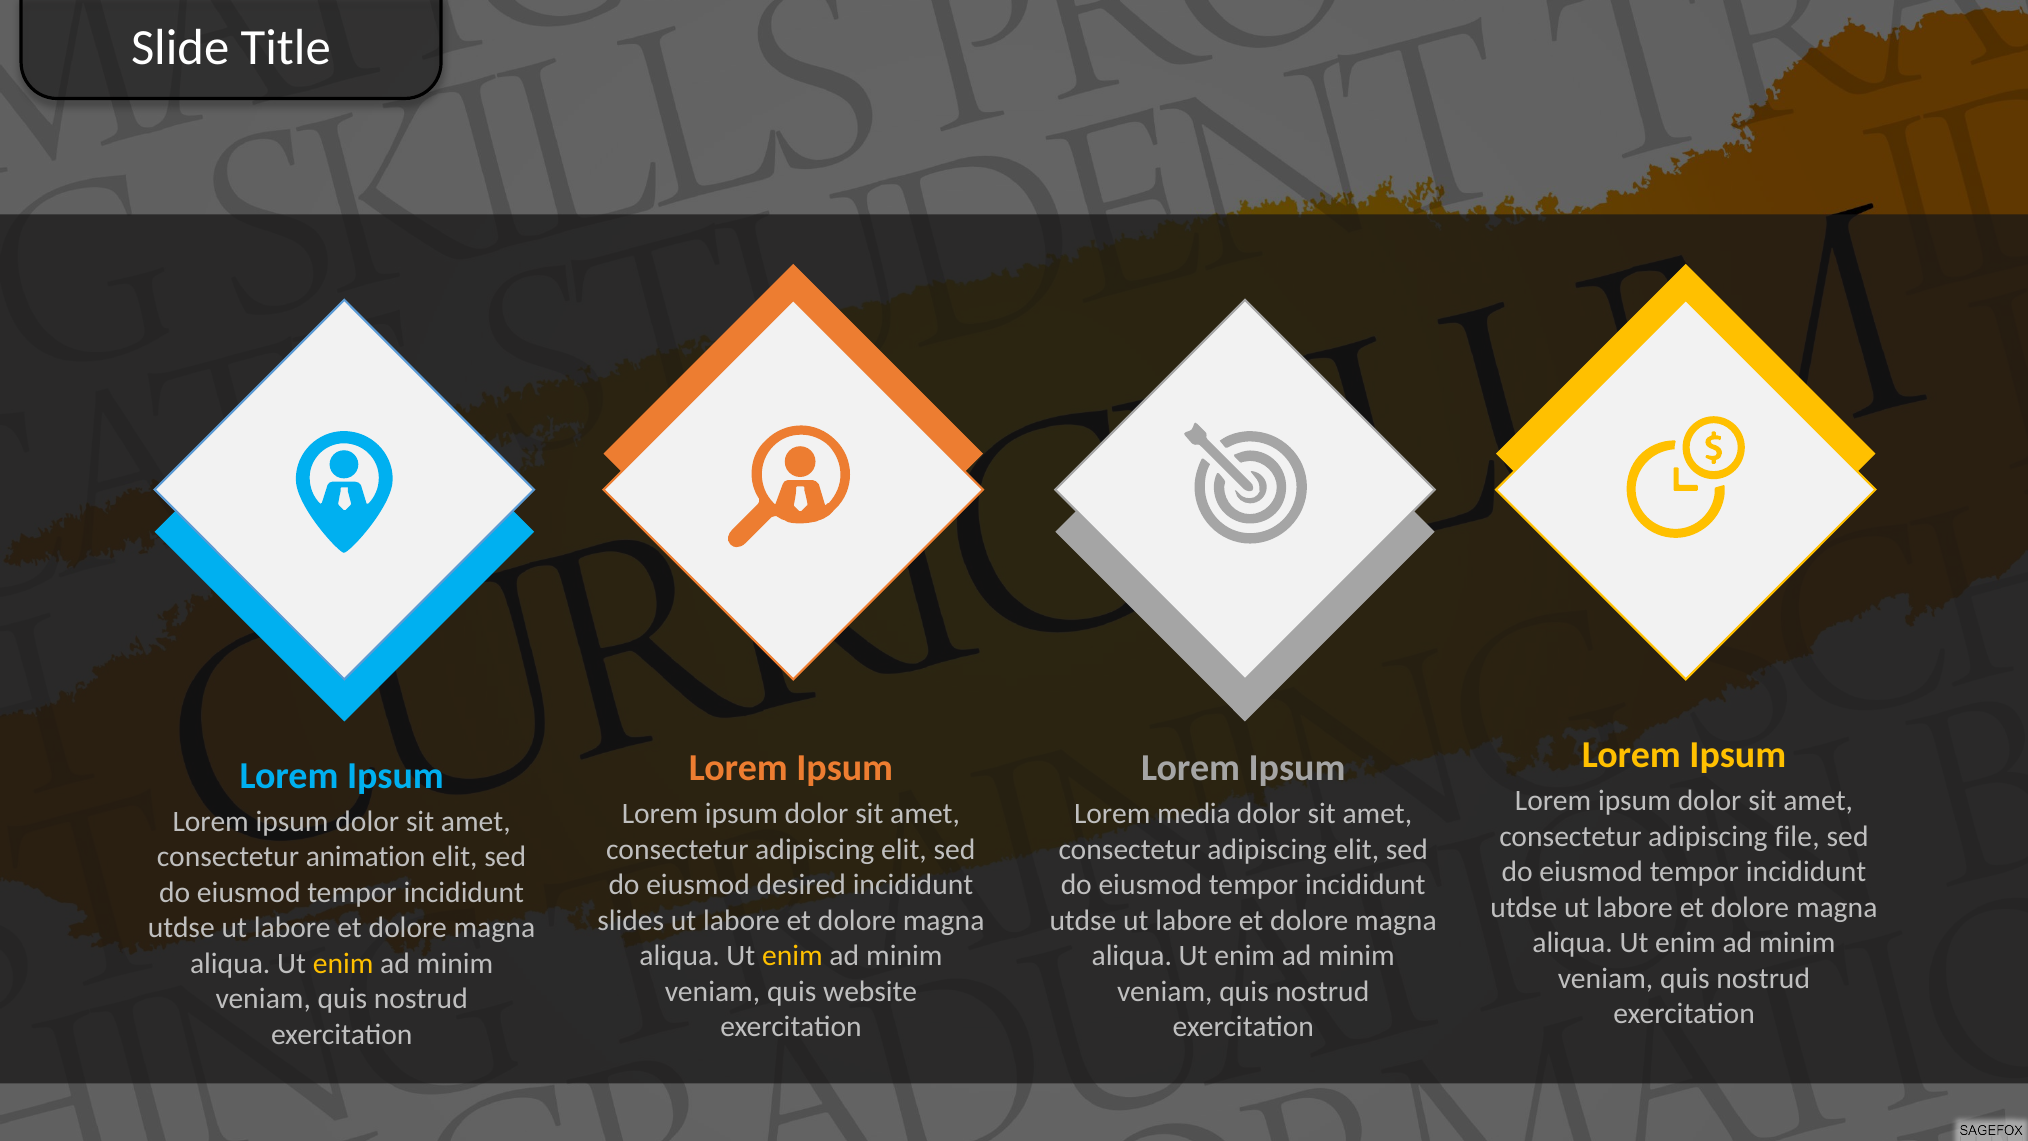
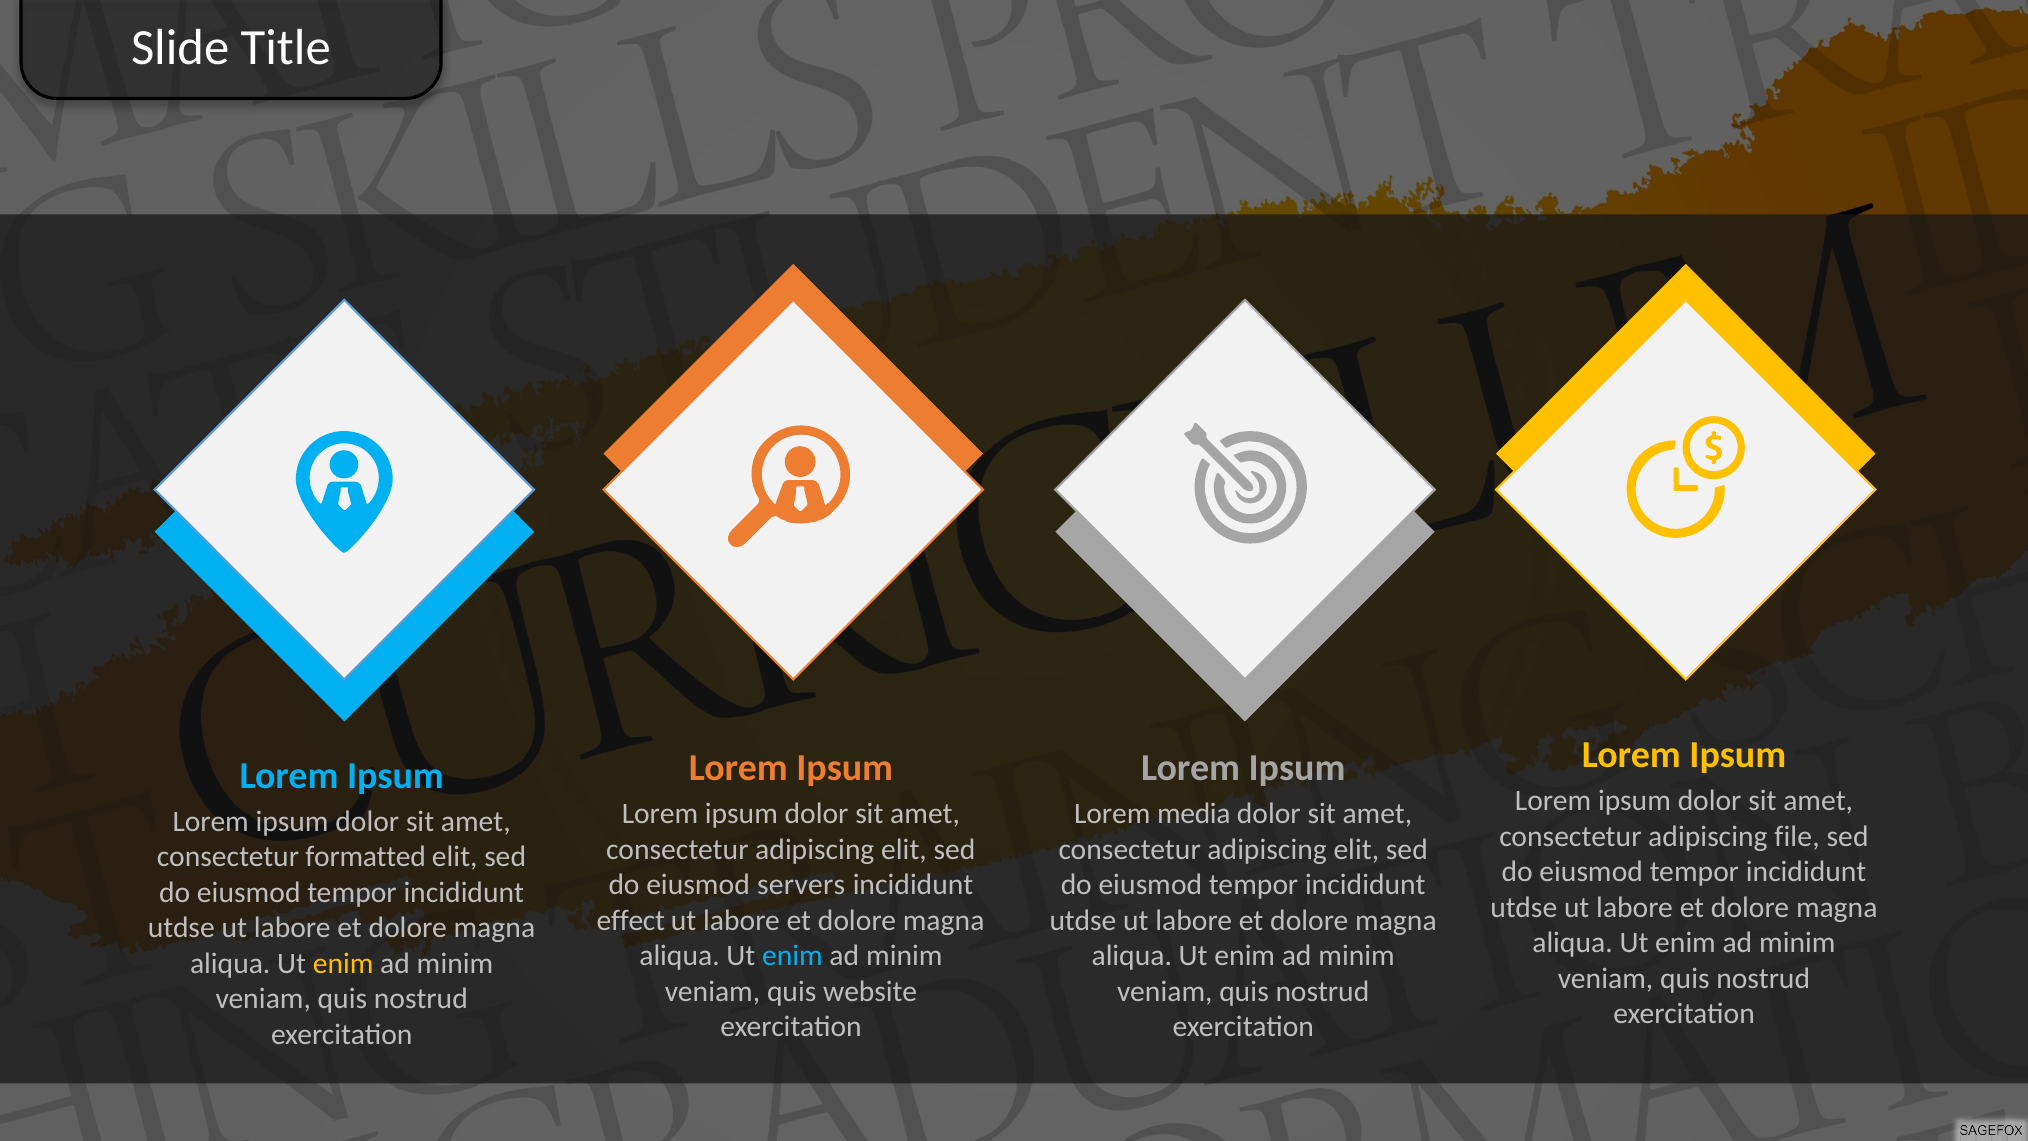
animation: animation -> formatted
desired: desired -> servers
slides: slides -> effect
enim at (792, 956) colour: yellow -> light blue
